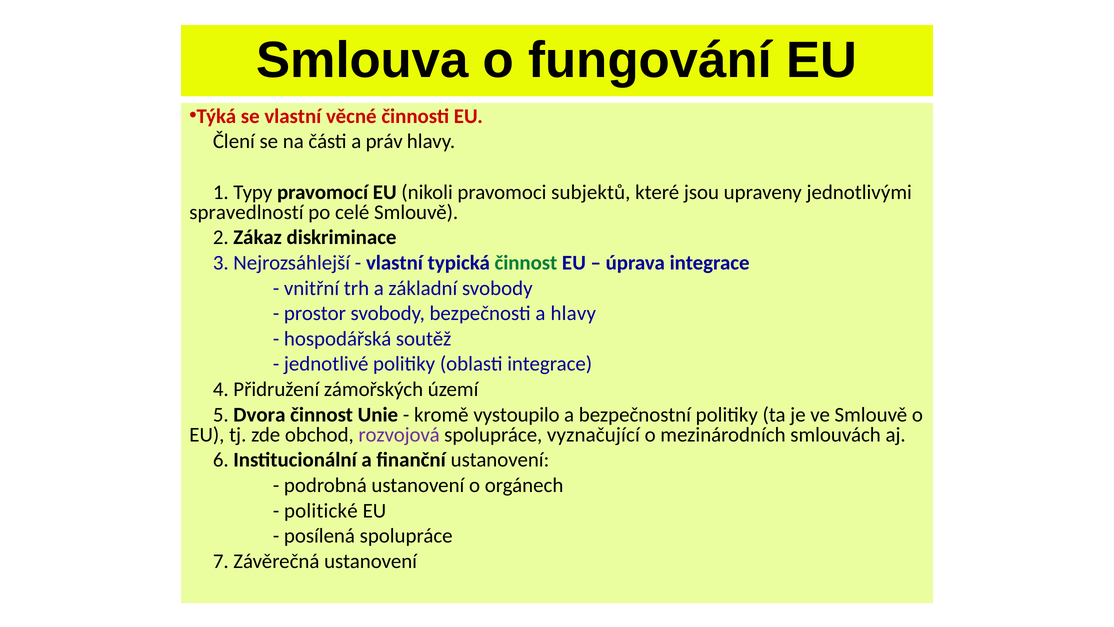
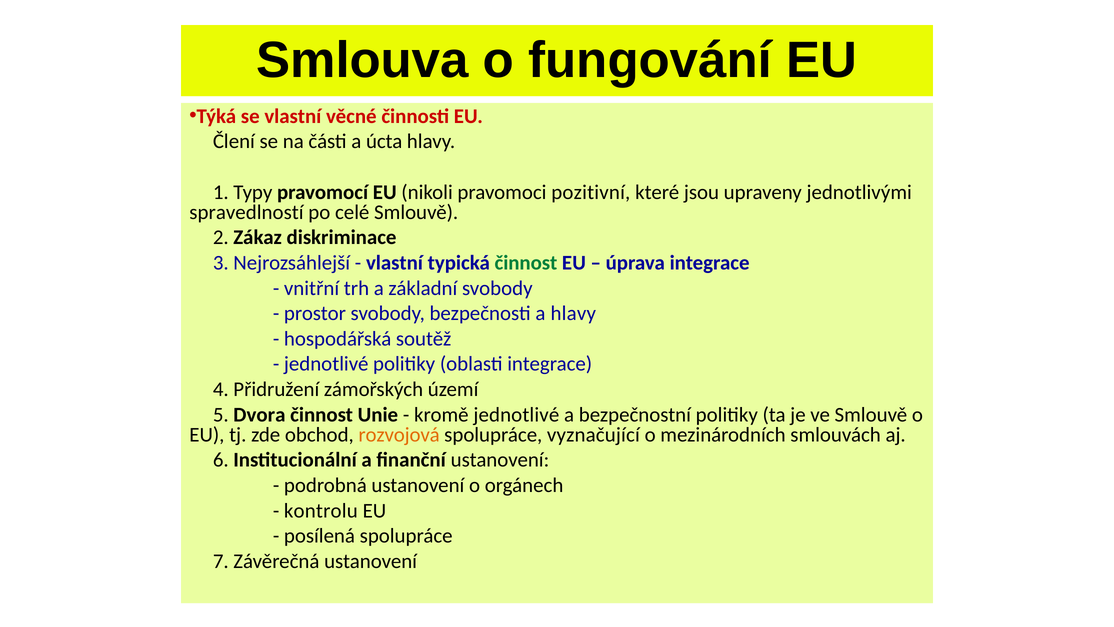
práv: práv -> úcta
subjektů: subjektů -> pozitivní
kromě vystoupilo: vystoupilo -> jednotlivé
rozvojová colour: purple -> orange
politické: politické -> kontrolu
